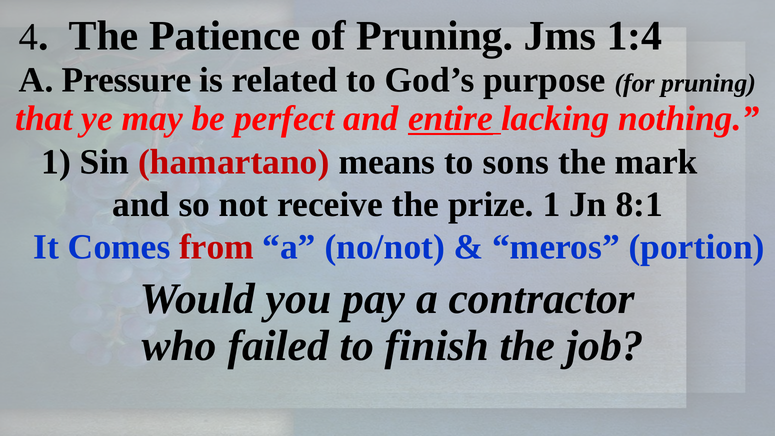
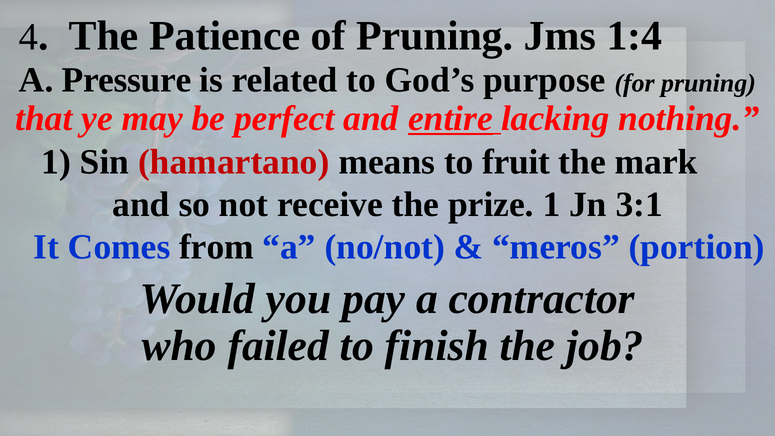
sons: sons -> fruit
8:1: 8:1 -> 3:1
from colour: red -> black
